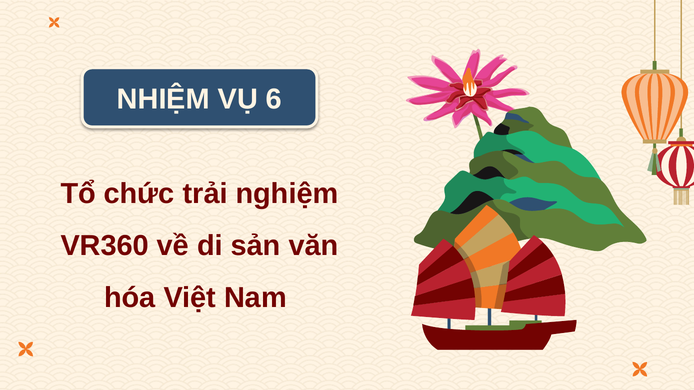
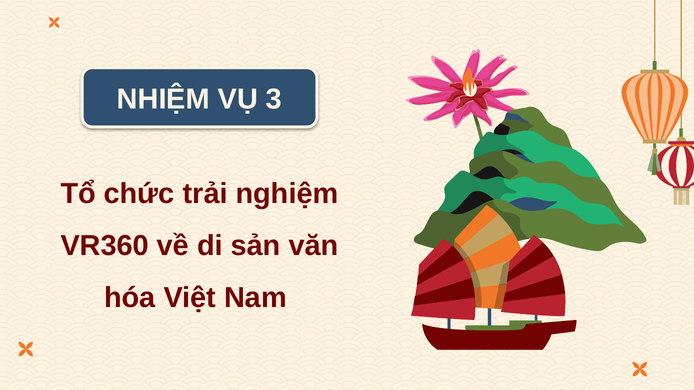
6: 6 -> 3
